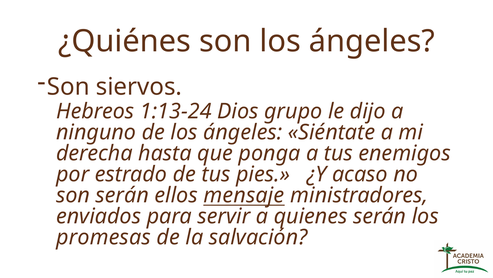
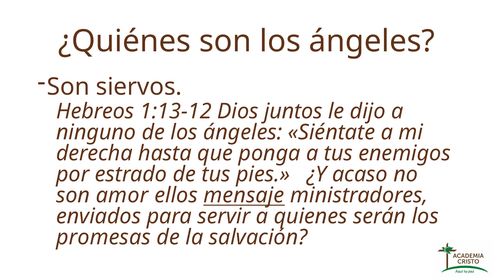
1:13-24: 1:13-24 -> 1:13-12
grupo: grupo -> juntos
son serán: serán -> amor
